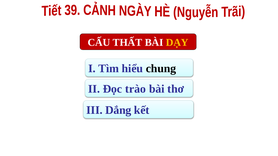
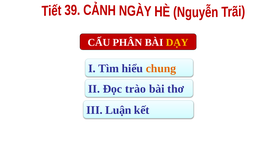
THẤT: THẤT -> PHÂN
chung colour: black -> orange
Dắng: Dắng -> Luận
